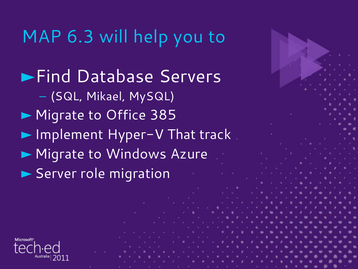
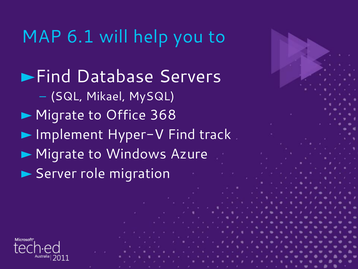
6.3: 6.3 -> 6.1
385: 385 -> 368
Hyper-V That: That -> Find
